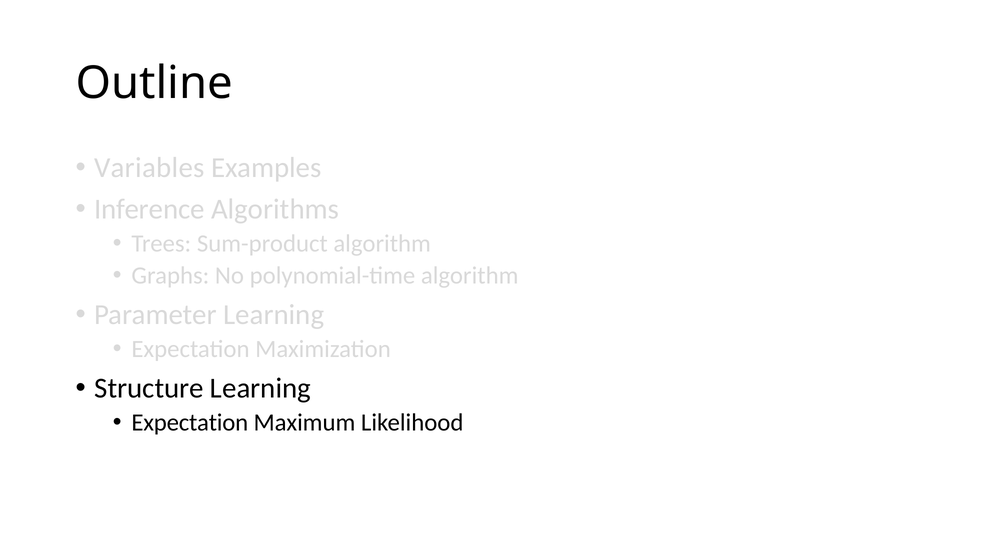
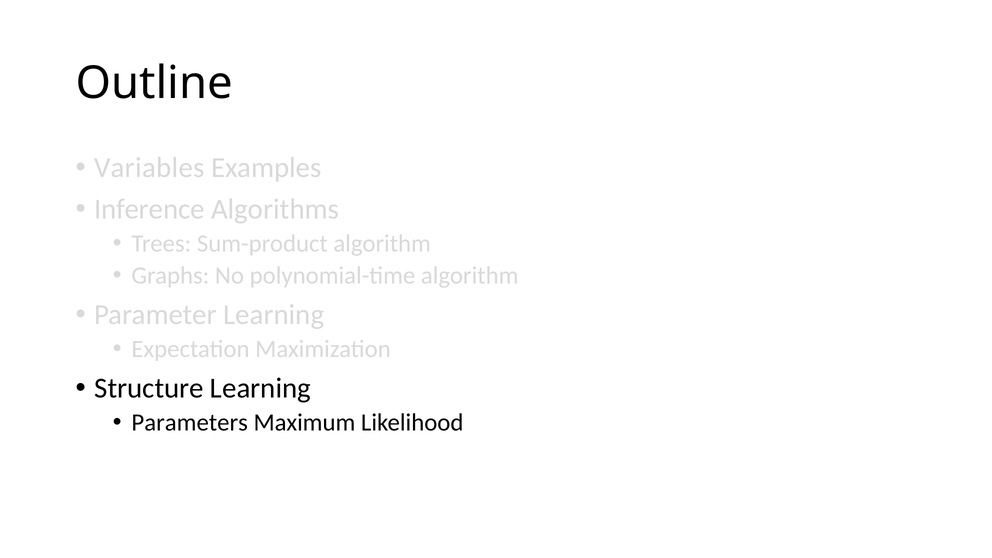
Expectation at (190, 422): Expectation -> Parameters
